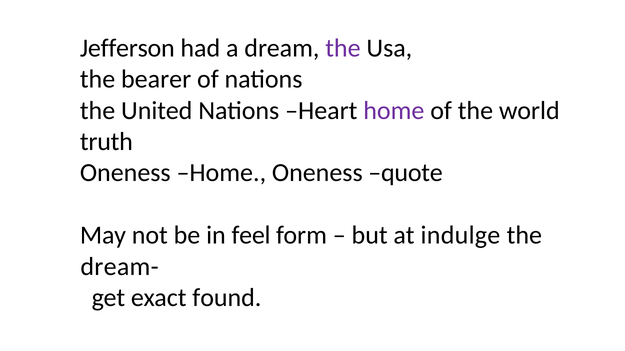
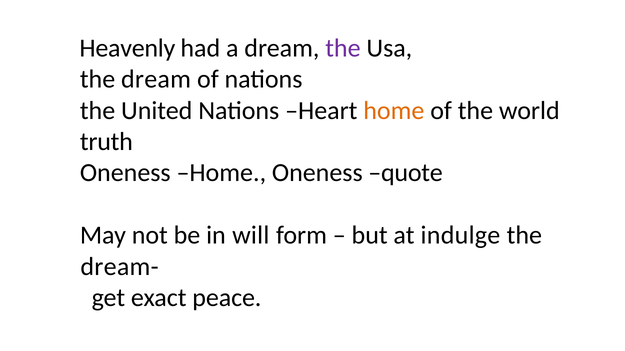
Jefferson: Jefferson -> Heavenly
the bearer: bearer -> dream
home at (394, 111) colour: purple -> orange
feel: feel -> will
found: found -> peace
